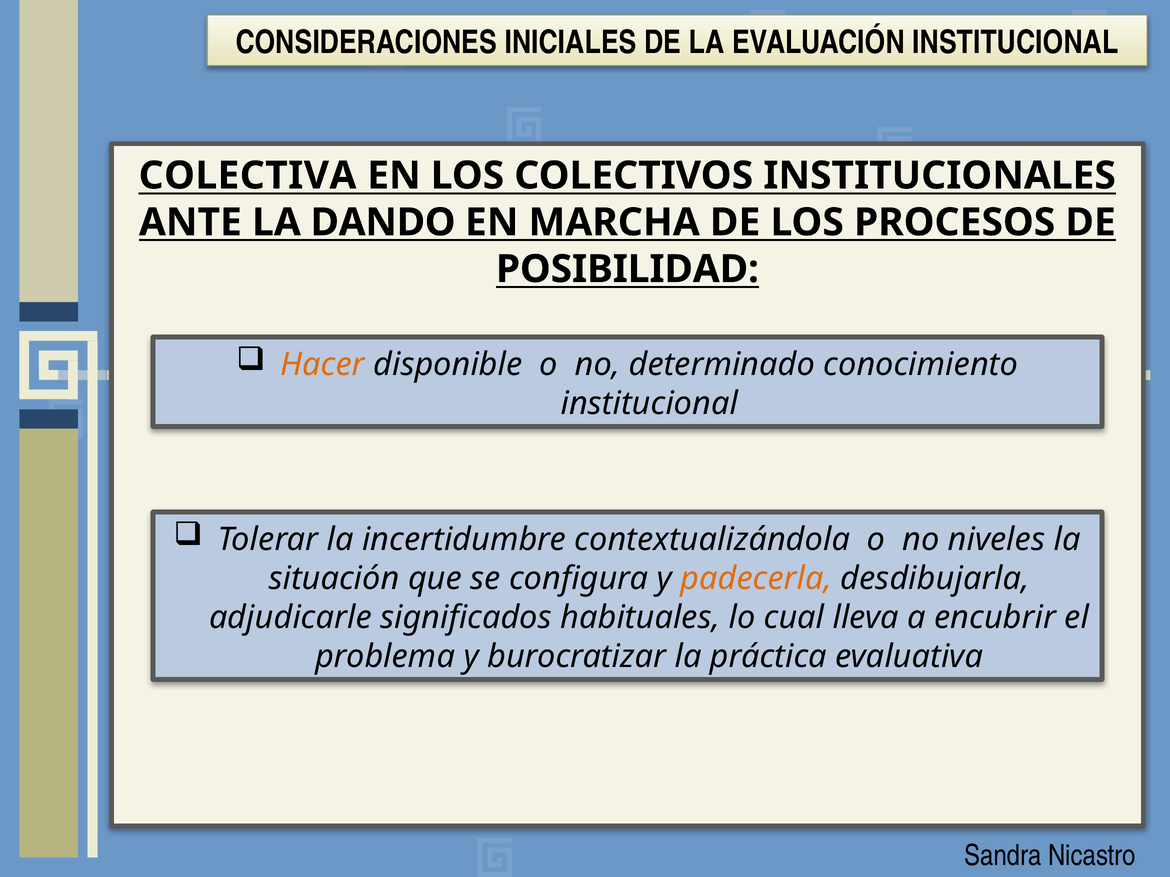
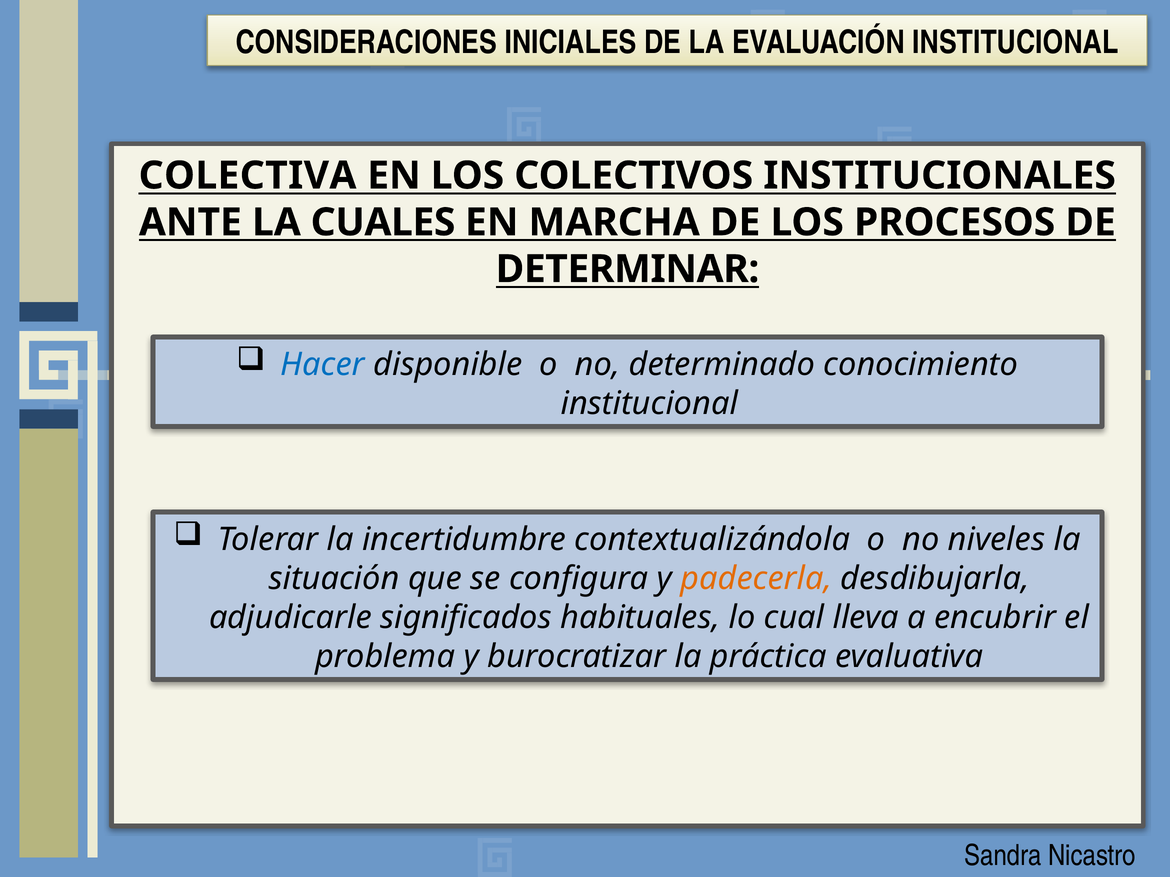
DANDO: DANDO -> CUALES
POSIBILIDAD: POSIBILIDAD -> DETERMINAR
Hacer colour: orange -> blue
